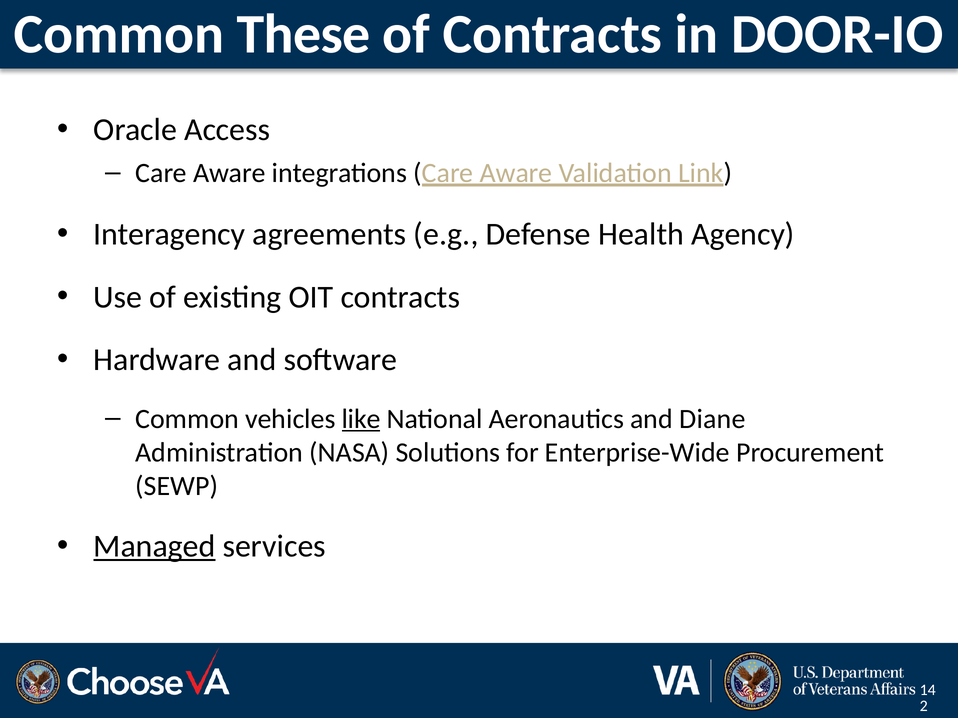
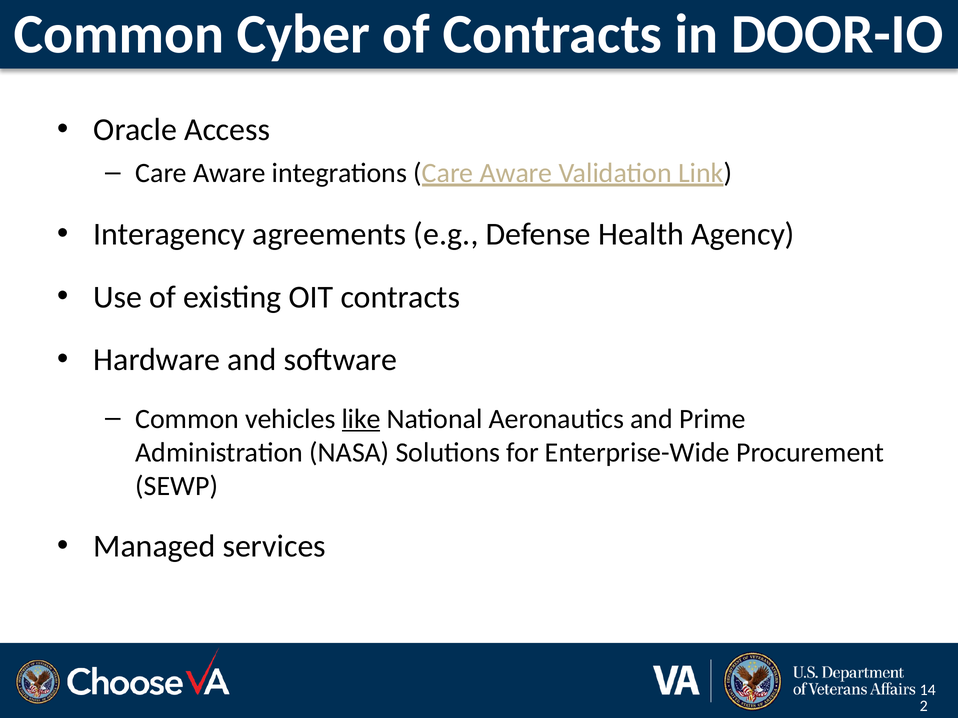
These: These -> Cyber
Diane: Diane -> Prime
Managed underline: present -> none
